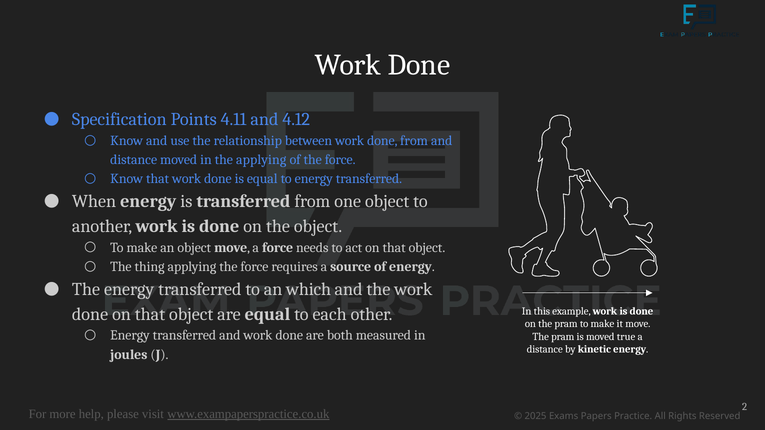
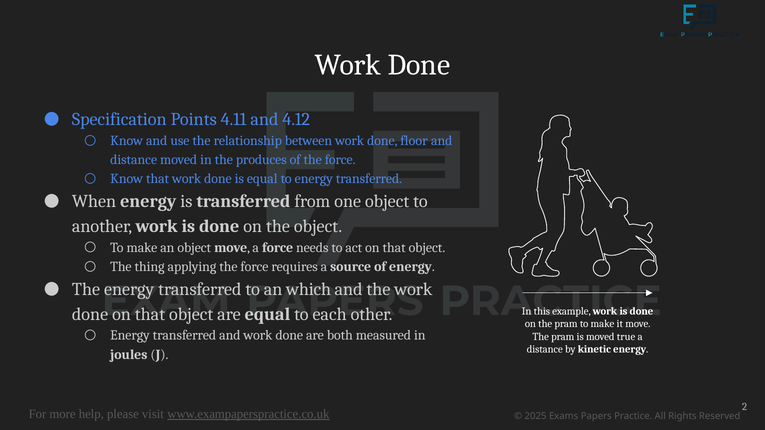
done from: from -> floor
the applying: applying -> produces
